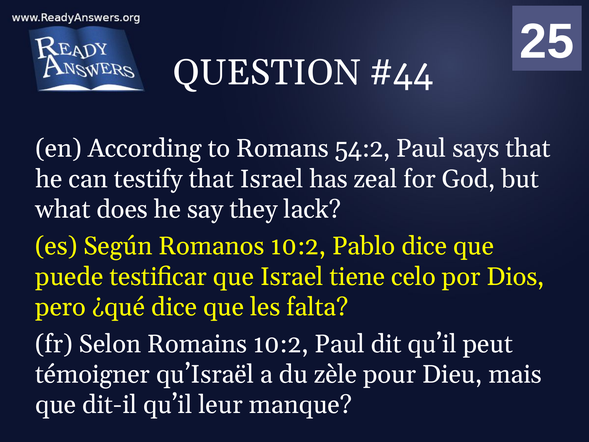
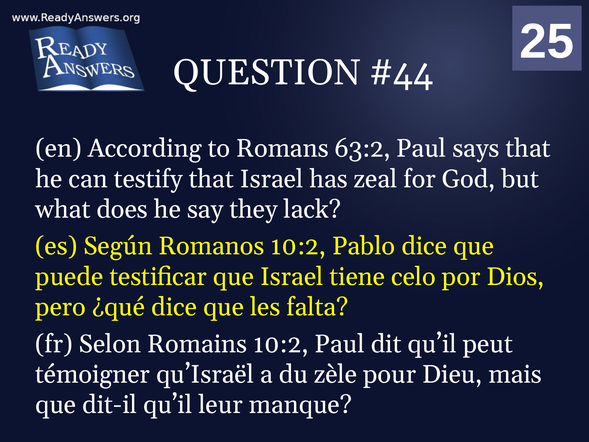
54:2: 54:2 -> 63:2
